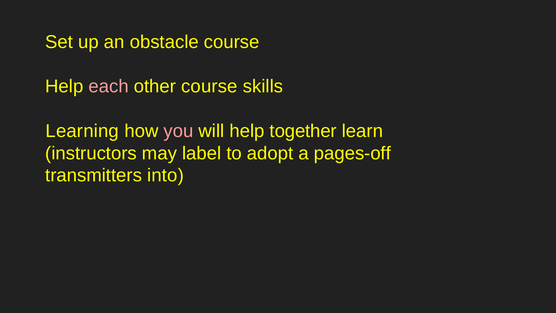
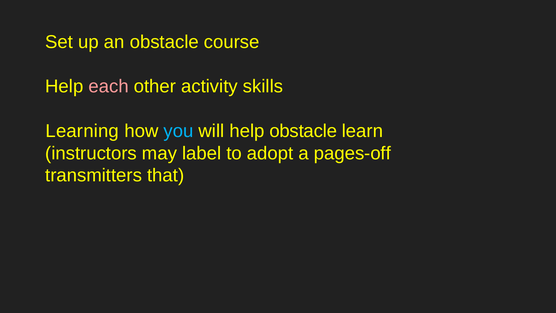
other course: course -> activity
you colour: pink -> light blue
help together: together -> obstacle
into: into -> that
